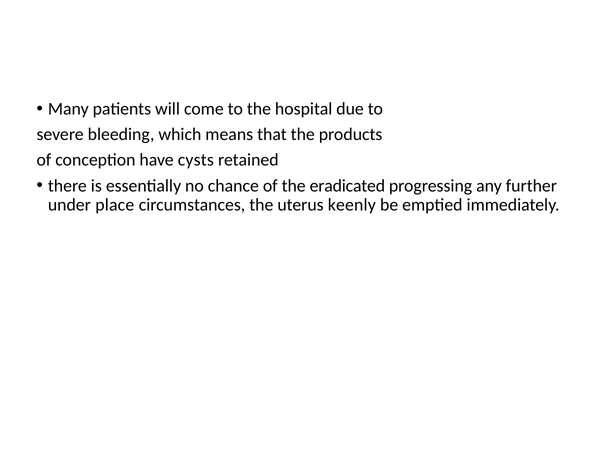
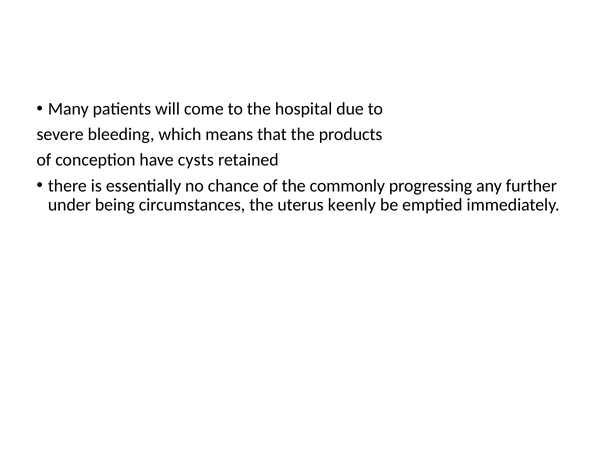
eradicated: eradicated -> commonly
place: place -> being
